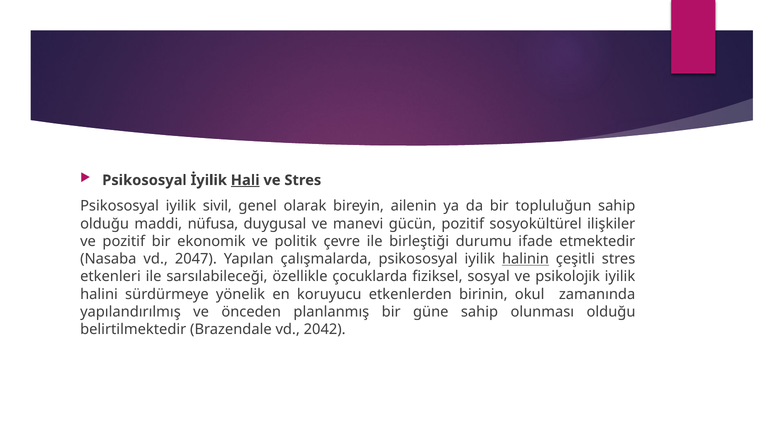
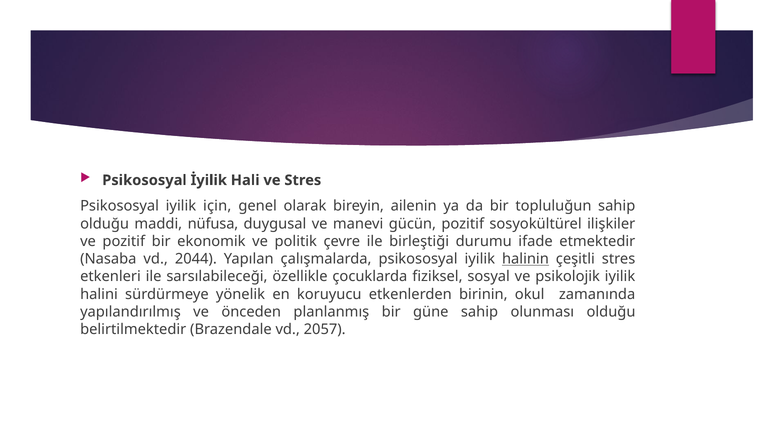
Hali underline: present -> none
sivil: sivil -> için
2047: 2047 -> 2044
2042: 2042 -> 2057
